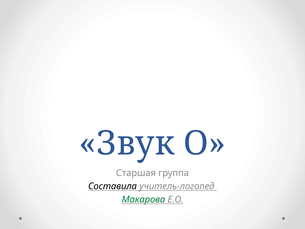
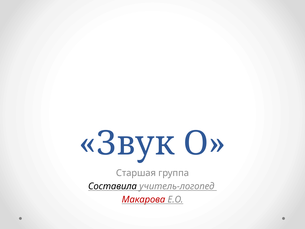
Макарова colour: green -> red
